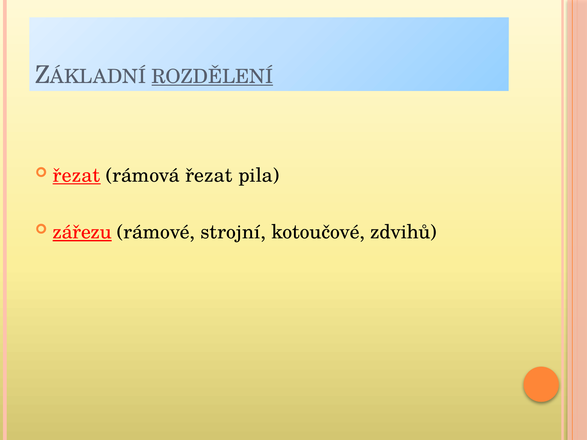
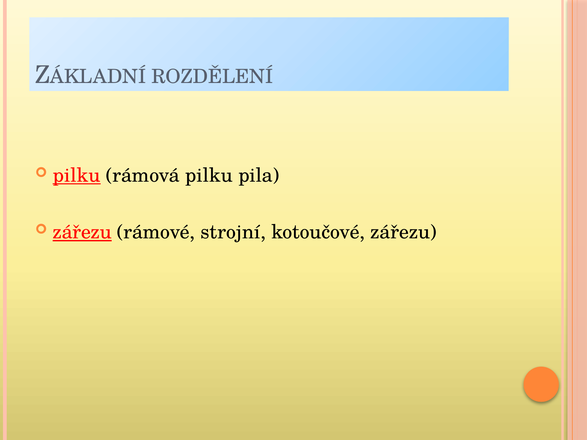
ROZDĚLENÍ underline: present -> none
řezat at (77, 175): řezat -> pilku
rámová řezat: řezat -> pilku
kotoučové zdvihů: zdvihů -> zářezu
